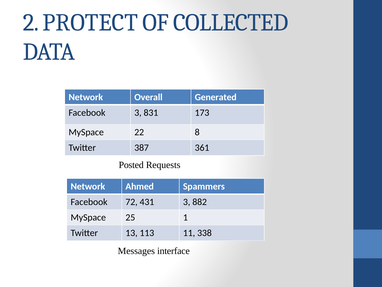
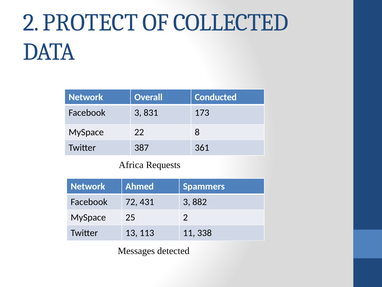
Generated: Generated -> Conducted
Posted: Posted -> Africa
25 1: 1 -> 2
interface: interface -> detected
